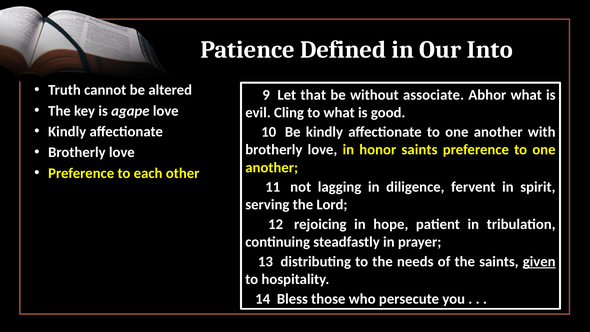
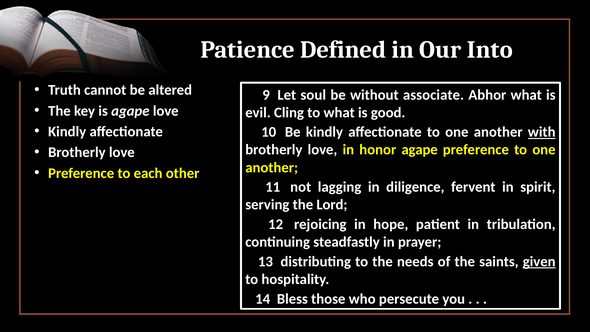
that: that -> soul
with underline: none -> present
honor saints: saints -> agape
